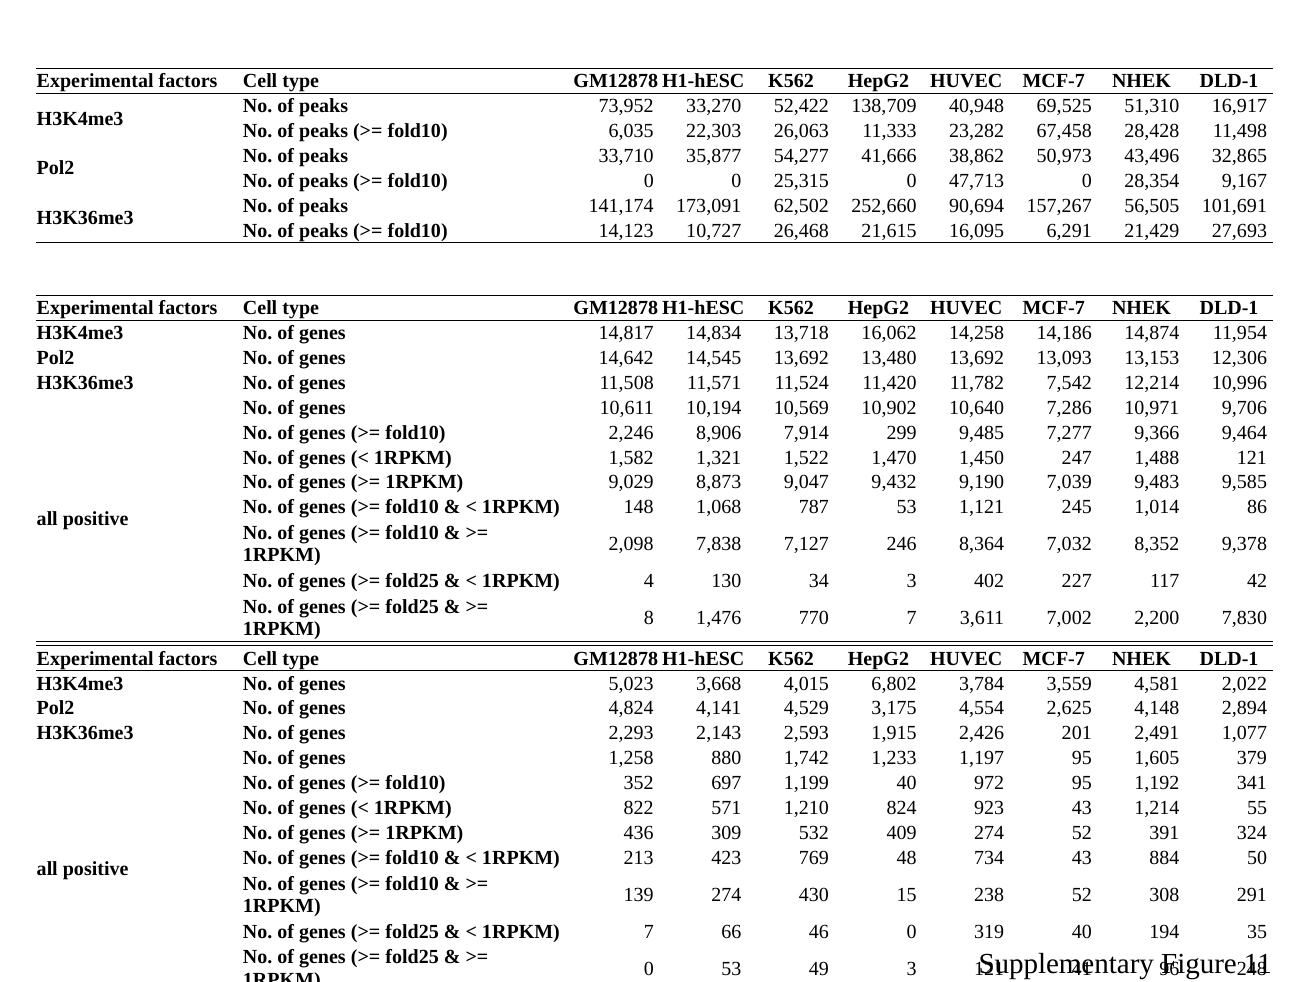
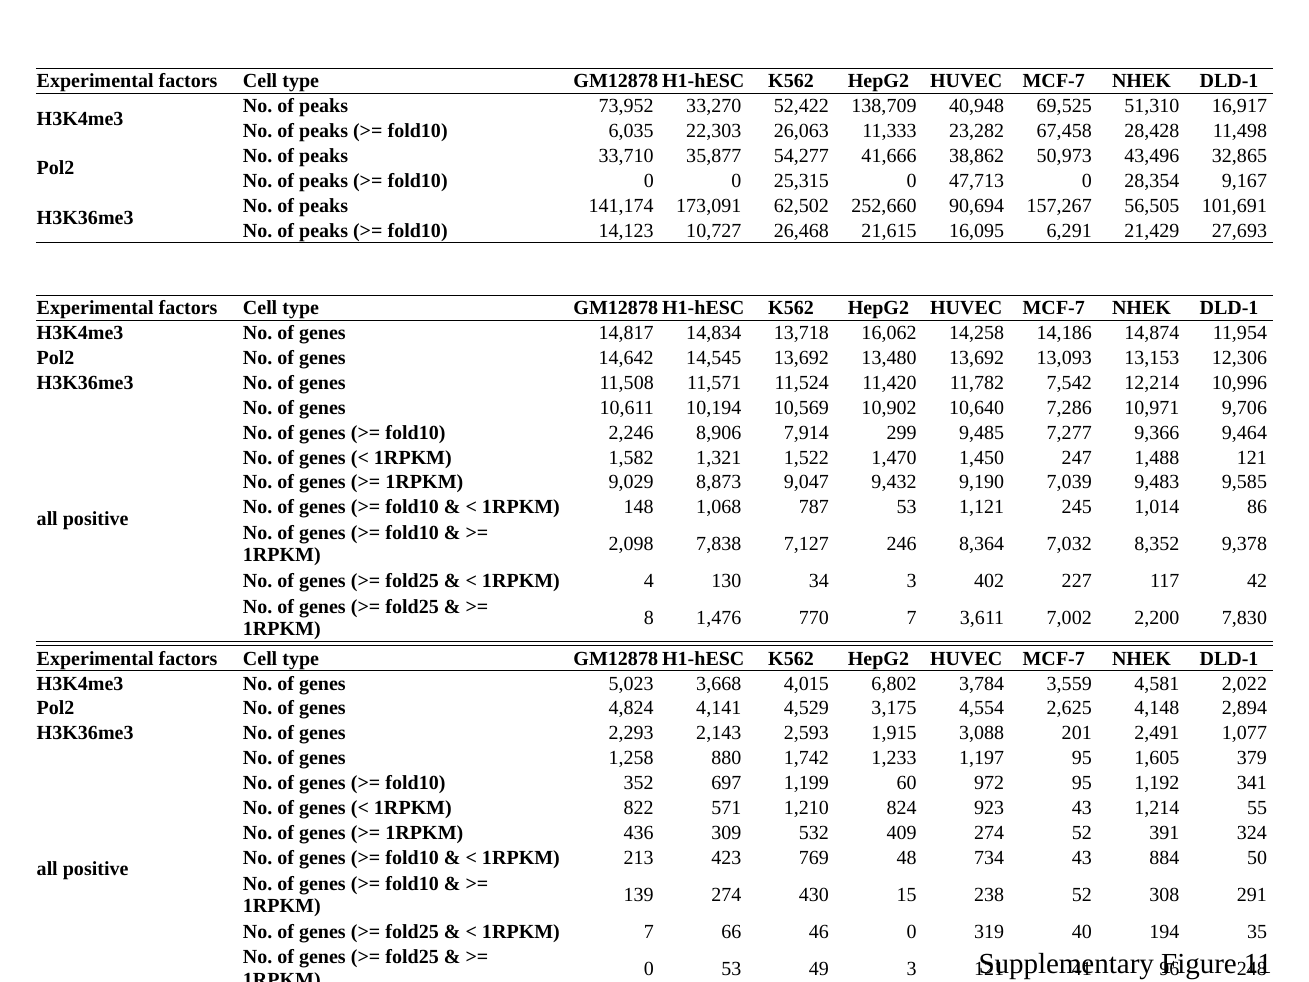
2,426: 2,426 -> 3,088
1,199 40: 40 -> 60
